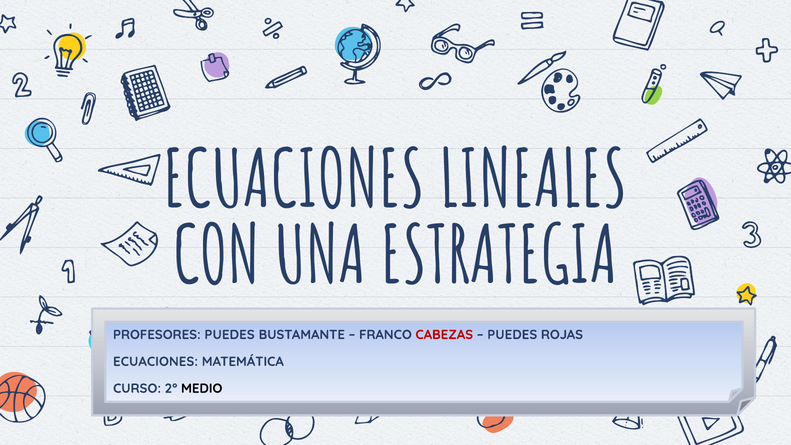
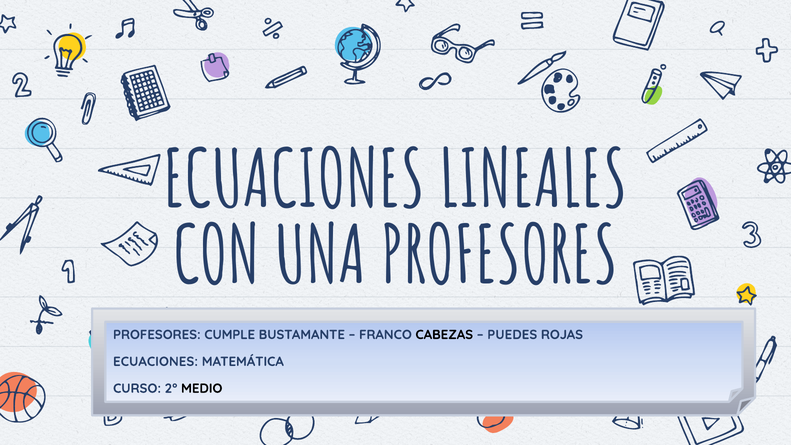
UNA ESTRATEGIA: ESTRATEGIA -> PROFESORES
PROFESORES PUEDES: PUEDES -> CUMPLE
CABEZAS colour: red -> black
